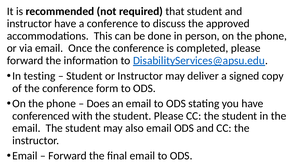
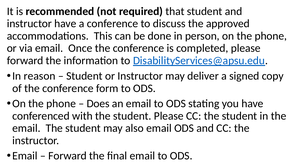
testing: testing -> reason
